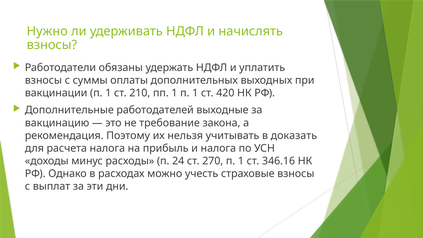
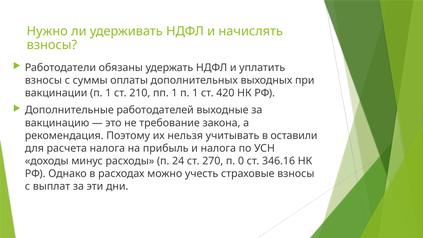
доказать: доказать -> оставили
270 п 1: 1 -> 0
